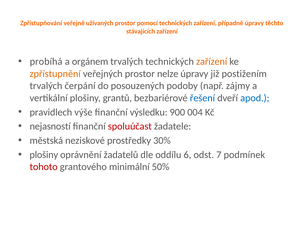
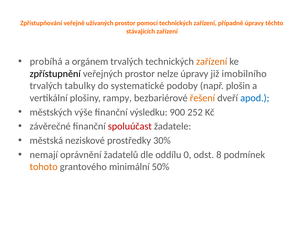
zpřístupnění colour: orange -> black
postižením: postižením -> imobilního
čerpání: čerpání -> tabulky
posouzených: posouzených -> systematické
zájmy: zájmy -> plošin
grantů: grantů -> rampy
řešení colour: blue -> orange
pravidlech: pravidlech -> městských
004: 004 -> 252
nejasností: nejasností -> závěrečné
plošiny at (44, 155): plošiny -> nemají
6: 6 -> 0
7: 7 -> 8
tohoto colour: red -> orange
